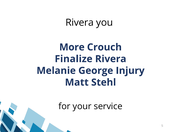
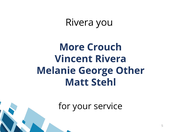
Finalize: Finalize -> Vincent
Injury: Injury -> Other
